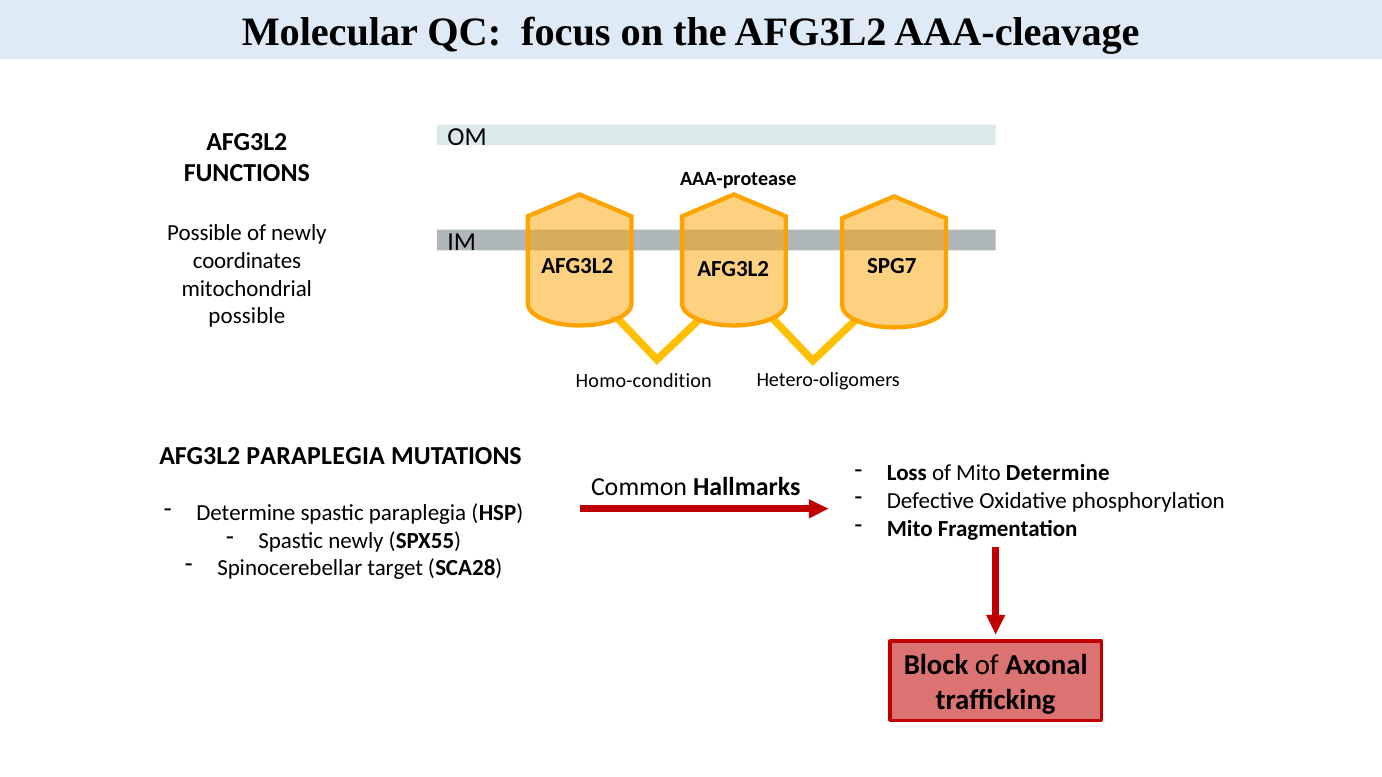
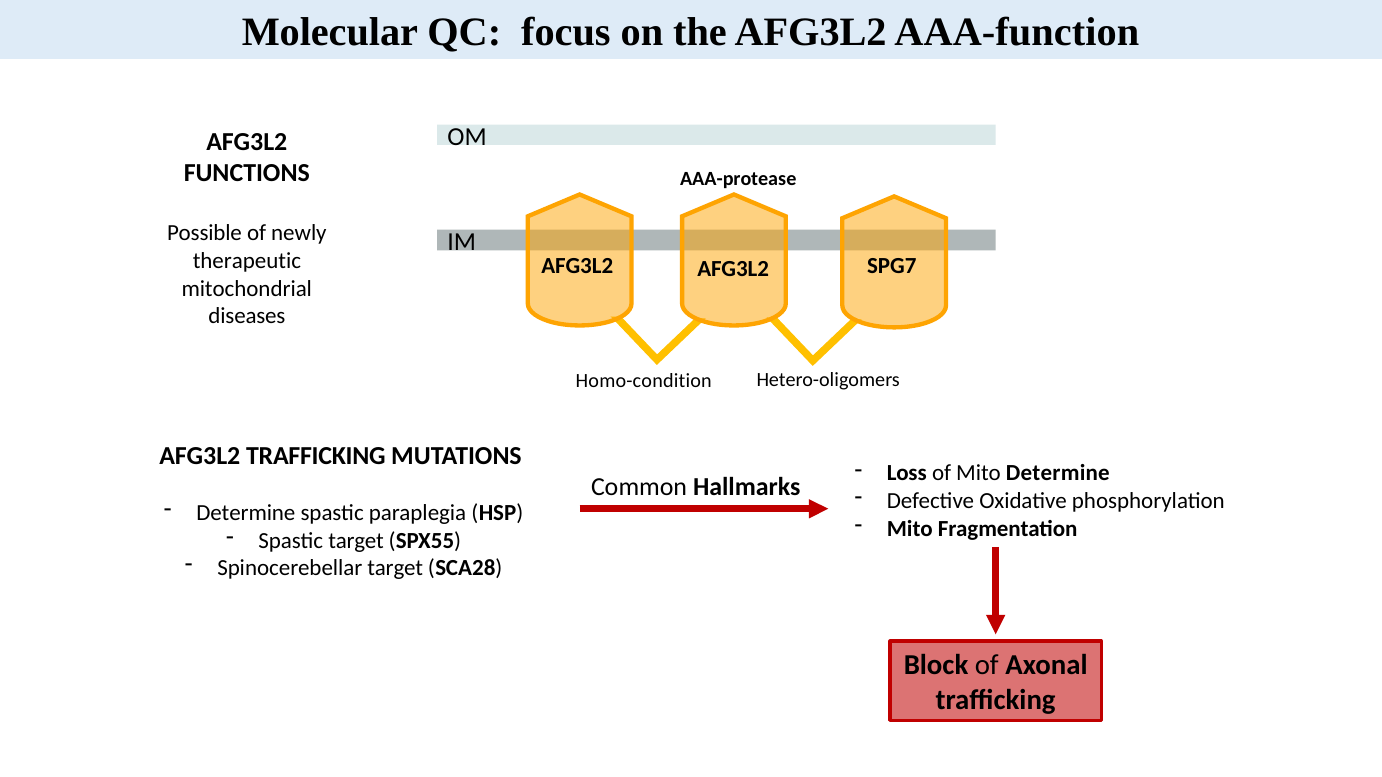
AAA-cleavage: AAA-cleavage -> AAA-function
coordinates: coordinates -> therapeutic
possible at (247, 316): possible -> diseases
AFG3L2 PARAPLEGIA: PARAPLEGIA -> TRAFFICKING
Spastic newly: newly -> target
